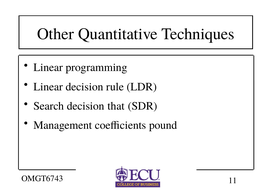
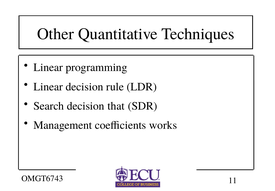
pound: pound -> works
